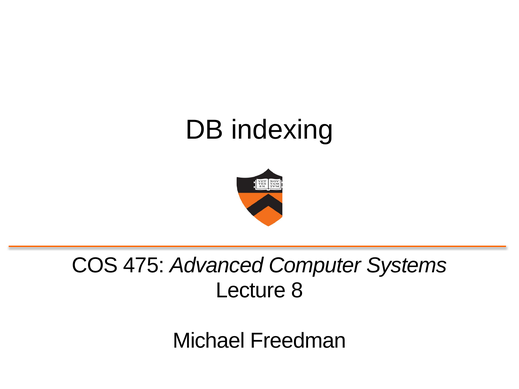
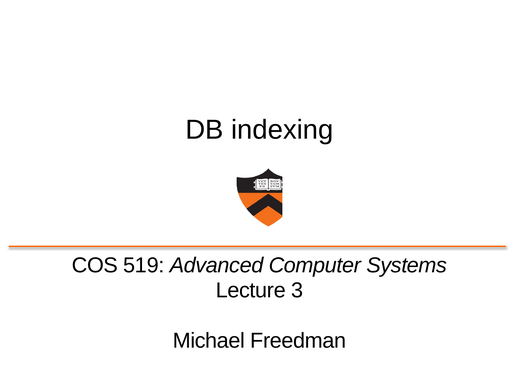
475: 475 -> 519
8: 8 -> 3
